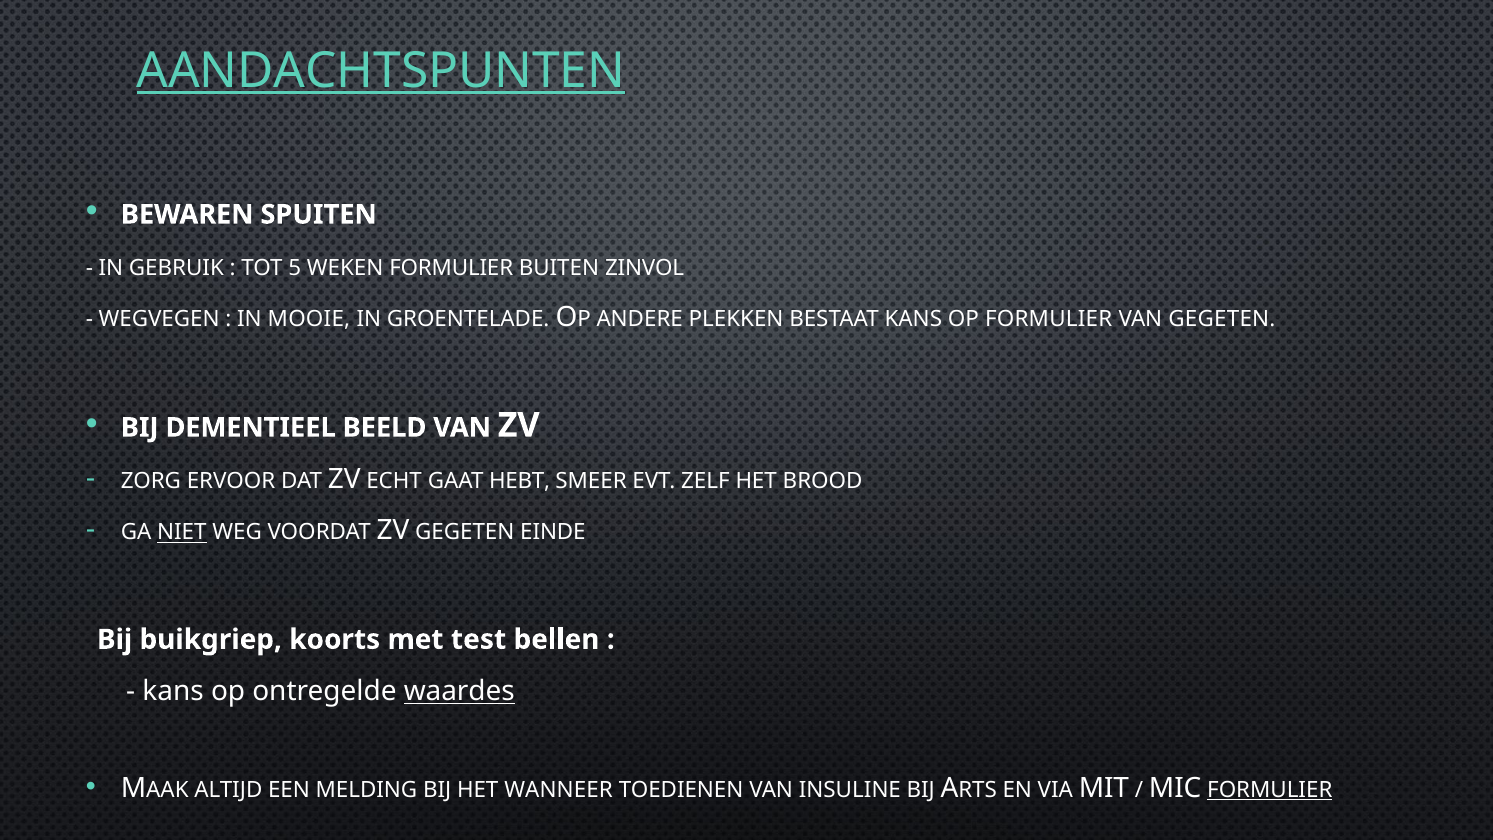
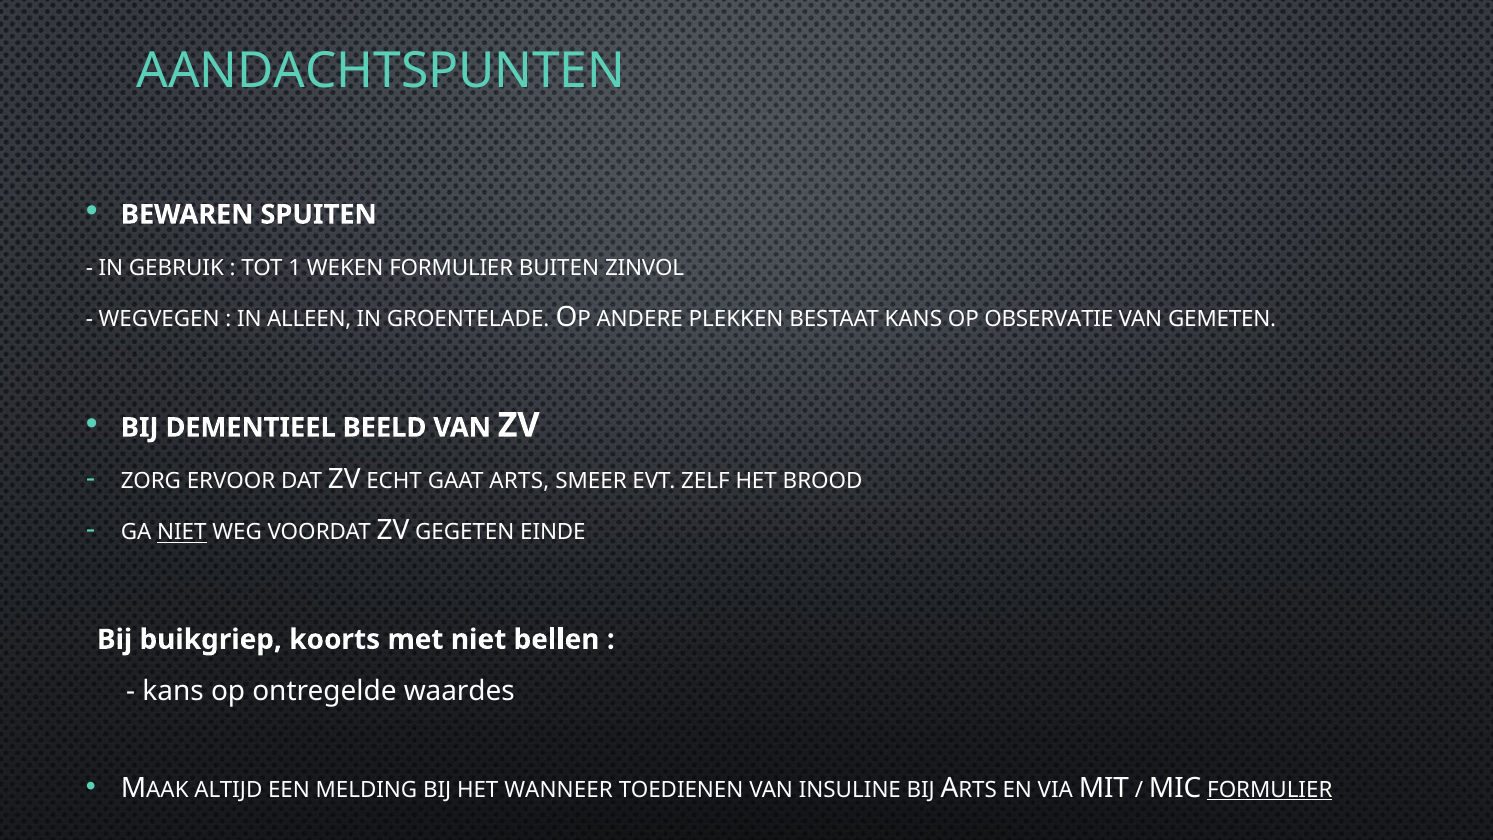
AANDACHTSPUNTEN underline: present -> none
5: 5 -> 1
MOOIE: MOOIE -> ALLEEN
OP FORMULIER: FORMULIER -> OBSERVATIE
VAN GEGETEN: GEGETEN -> GEMETEN
HEBT: HEBT -> ARTS
met test: test -> niet
waardes underline: present -> none
